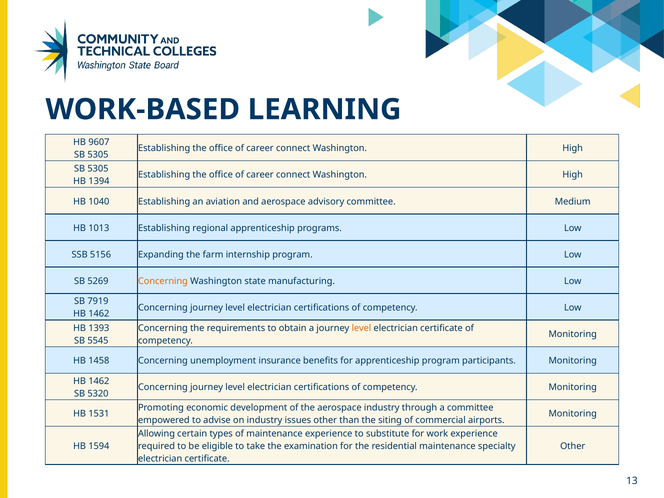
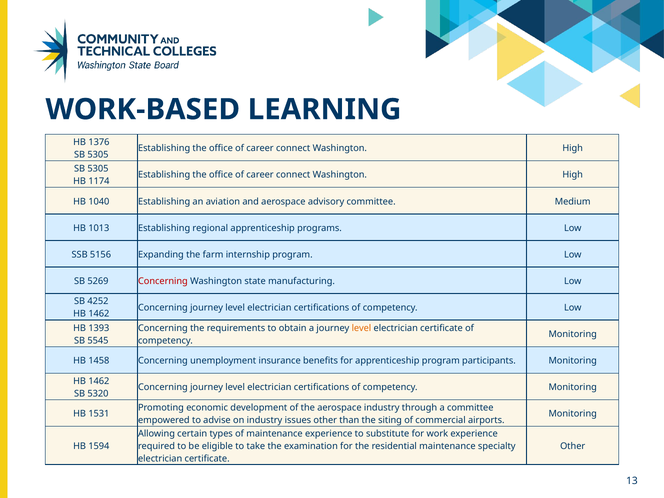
9607: 9607 -> 1376
1394: 1394 -> 1174
Concerning at (163, 281) colour: orange -> red
7919: 7919 -> 4252
